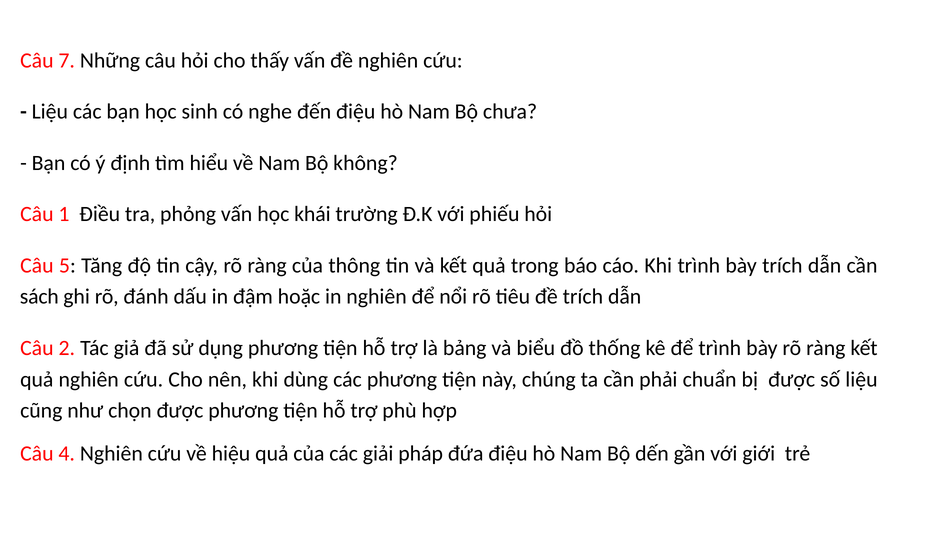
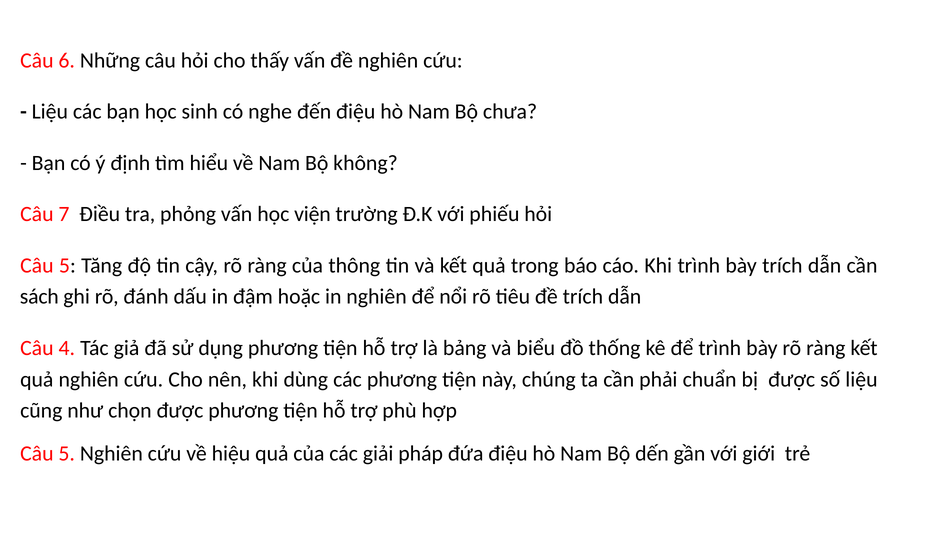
7: 7 -> 6
1: 1 -> 7
khái: khái -> viện
2: 2 -> 4
4 at (67, 454): 4 -> 5
